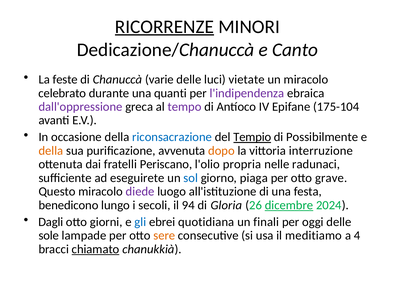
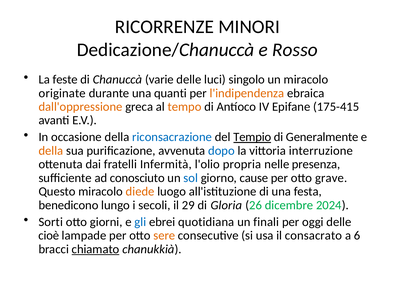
RICORRENZE underline: present -> none
Canto: Canto -> Rosso
vietate: vietate -> singolo
celebrato: celebrato -> originate
l'indipendenza colour: purple -> orange
dall'oppressione colour: purple -> orange
tempo colour: purple -> orange
175-104: 175-104 -> 175-415
Possibilmente: Possibilmente -> Generalmente
dopo colour: orange -> blue
Periscano: Periscano -> Infermità
radunaci: radunaci -> presenza
eseguirete: eseguirete -> conosciuto
piaga: piaga -> cause
diede colour: purple -> orange
94: 94 -> 29
dicembre underline: present -> none
Dagli: Dagli -> Sorti
sole: sole -> cioè
meditiamo: meditiamo -> consacrato
4: 4 -> 6
